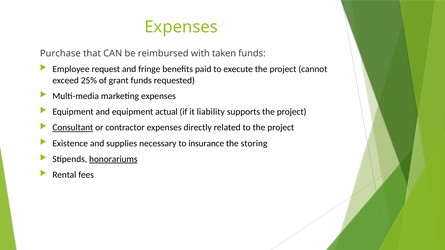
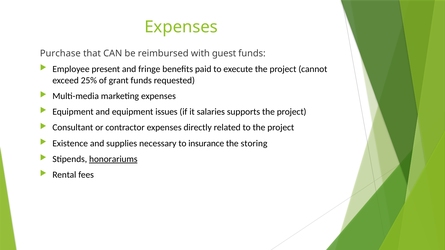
taken: taken -> guest
request: request -> present
actual: actual -> issues
liability: liability -> salaries
Consultant underline: present -> none
